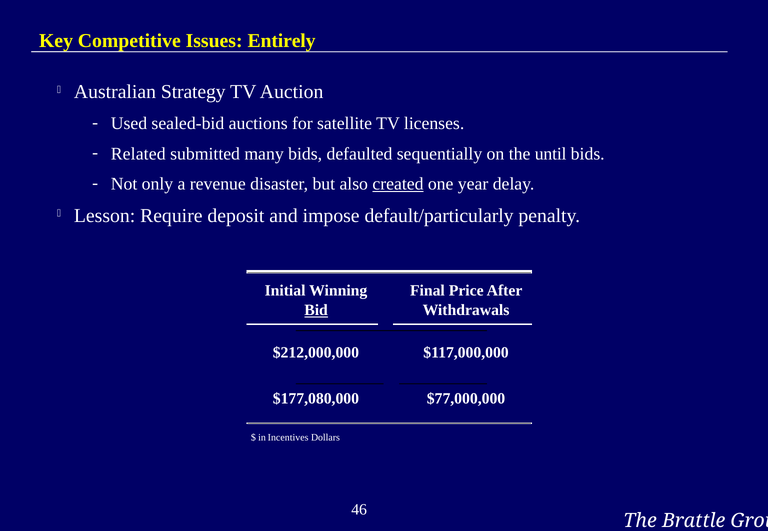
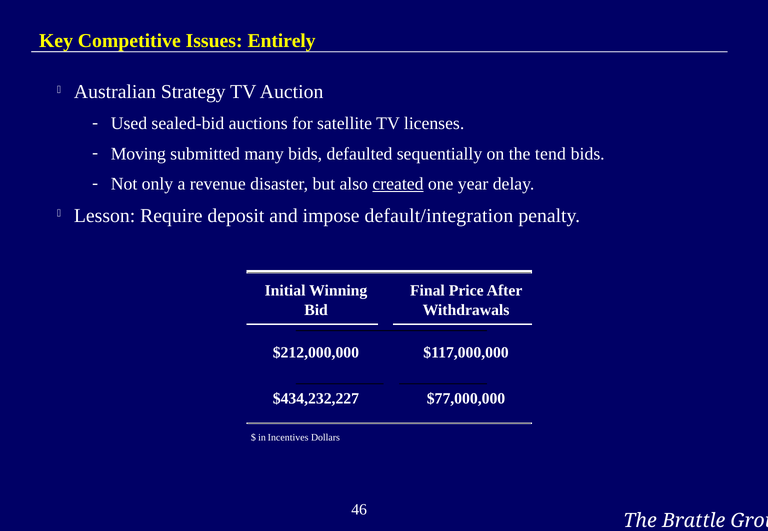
Related: Related -> Moving
until: until -> tend
default/particularly: default/particularly -> default/integration
Bid underline: present -> none
$177,080,000: $177,080,000 -> $434,232,227
